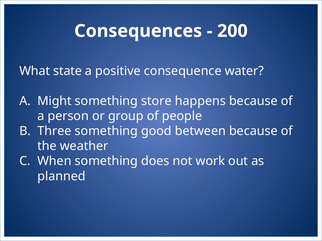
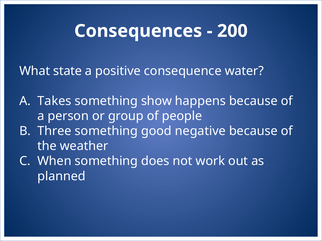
Might: Might -> Takes
store: store -> show
between: between -> negative
